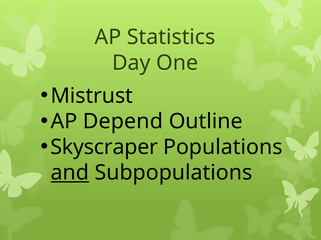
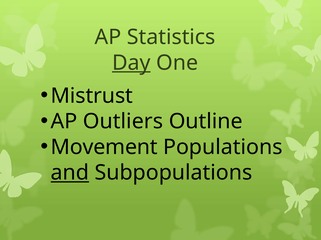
Day underline: none -> present
Depend: Depend -> Outliers
Skyscraper: Skyscraper -> Movement
